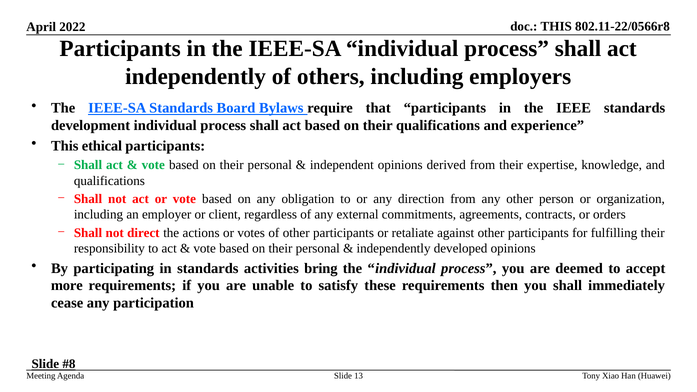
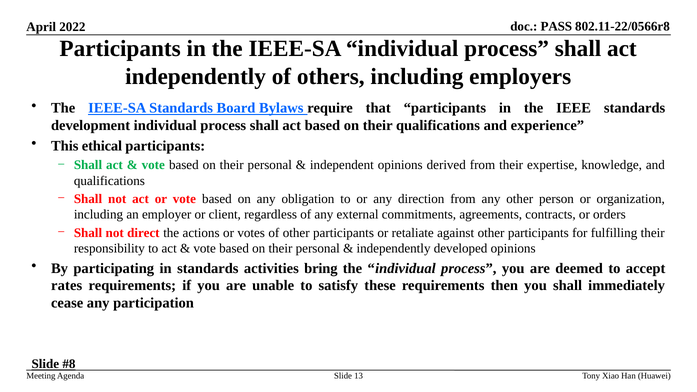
THIS at (556, 26): THIS -> PASS
more: more -> rates
